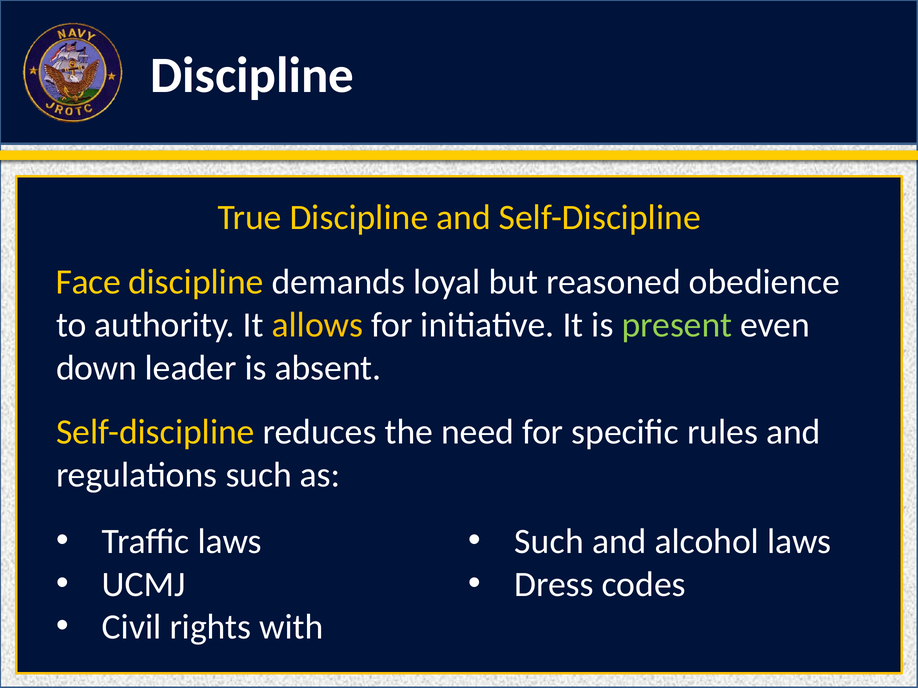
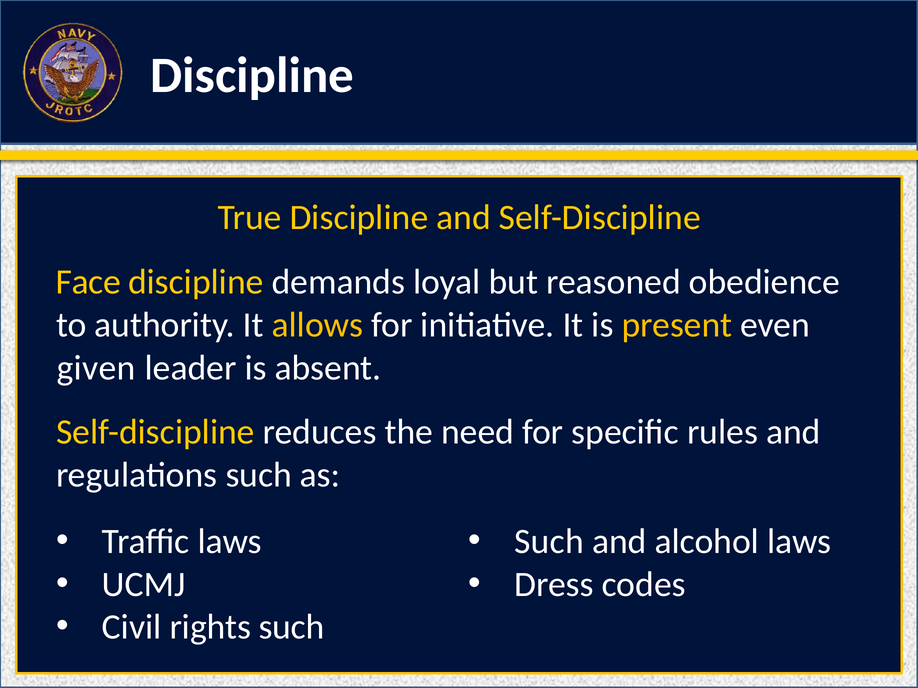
present colour: light green -> yellow
down: down -> given
rights with: with -> such
